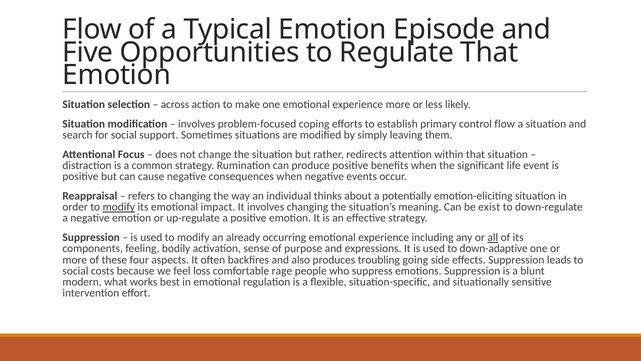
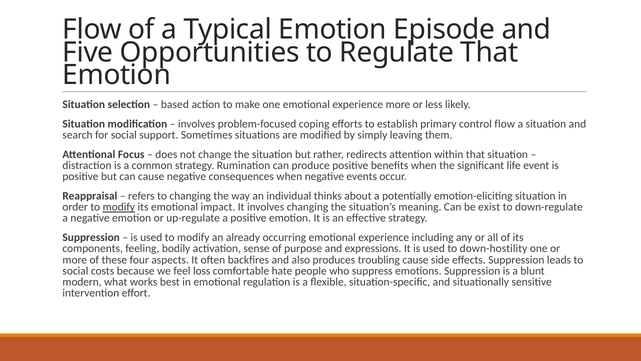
across: across -> based
all underline: present -> none
down-adaptive: down-adaptive -> down-hostility
troubling going: going -> cause
rage: rage -> hate
